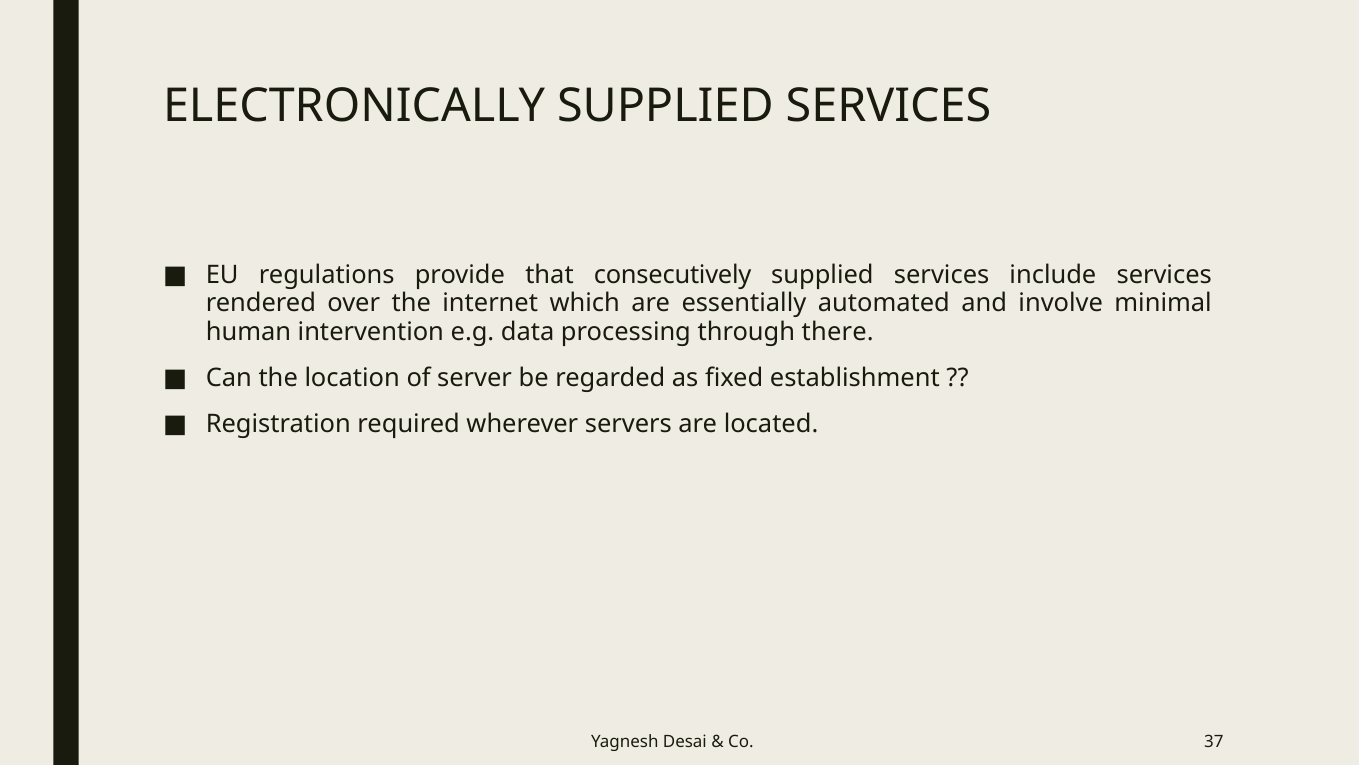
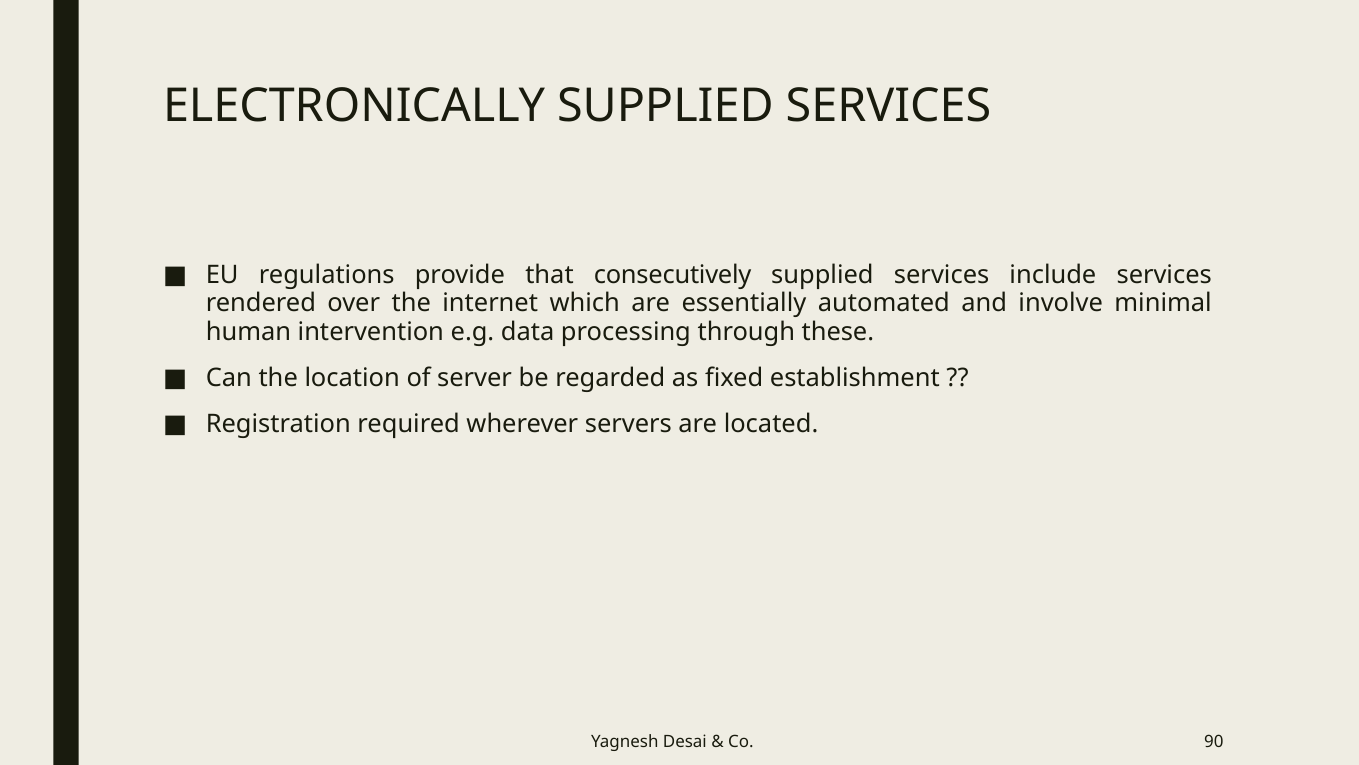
there: there -> these
37: 37 -> 90
